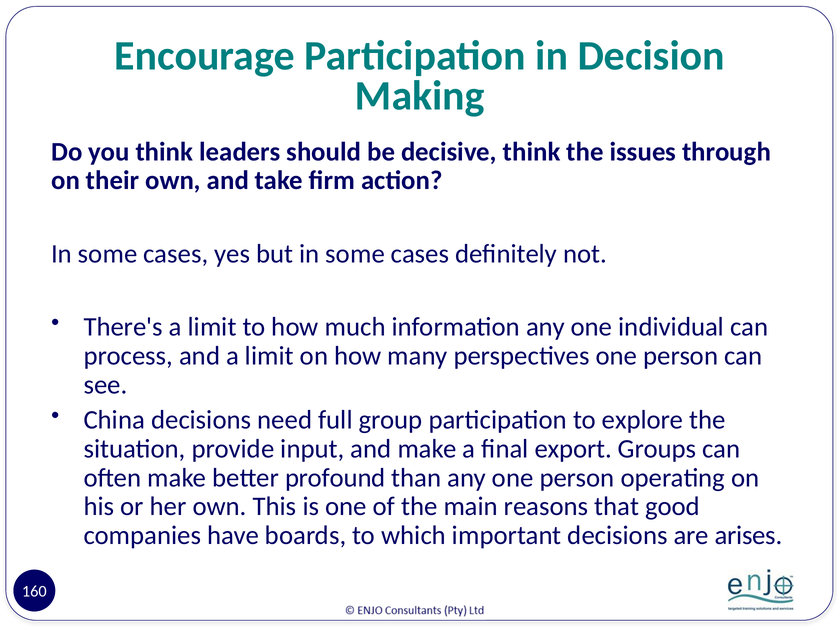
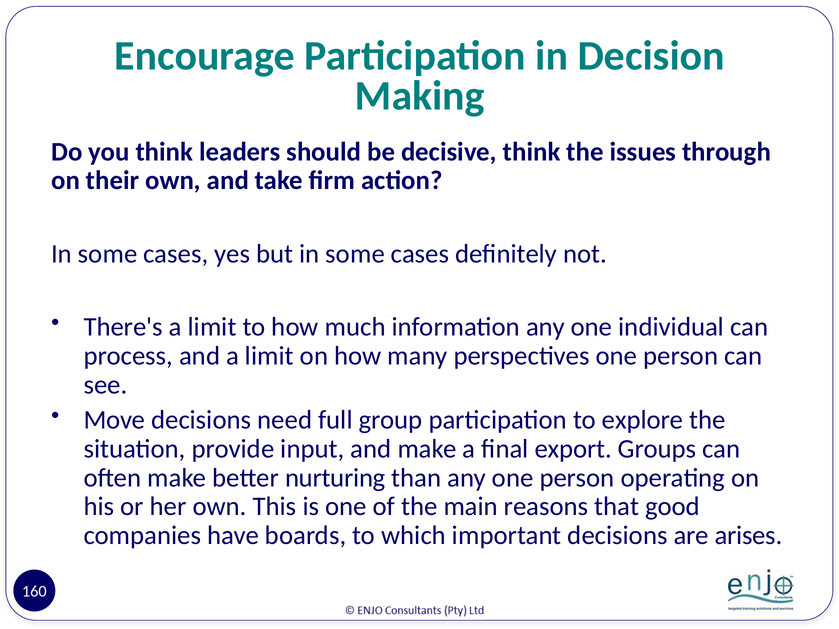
China: China -> Move
profound: profound -> nurturing
